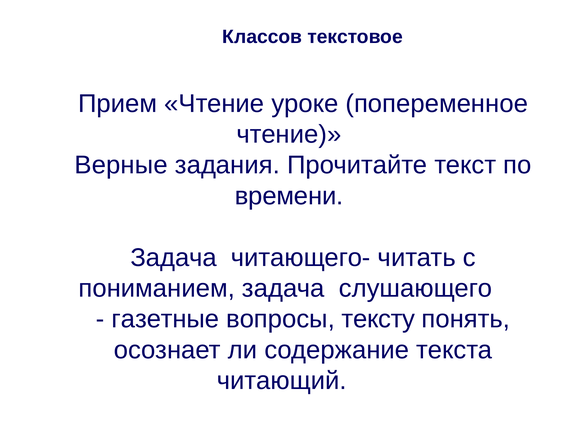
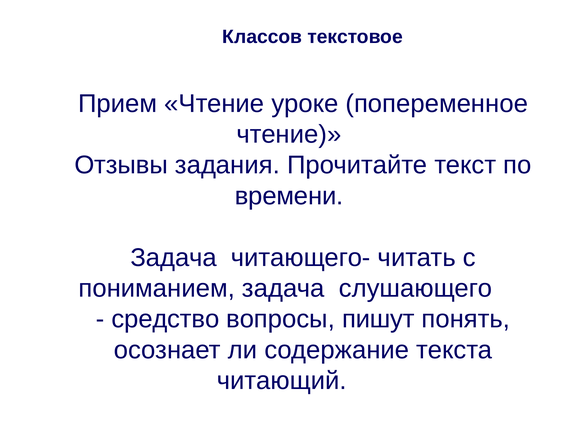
Верные: Верные -> Отзывы
газетные: газетные -> средство
тексту: тексту -> пишут
